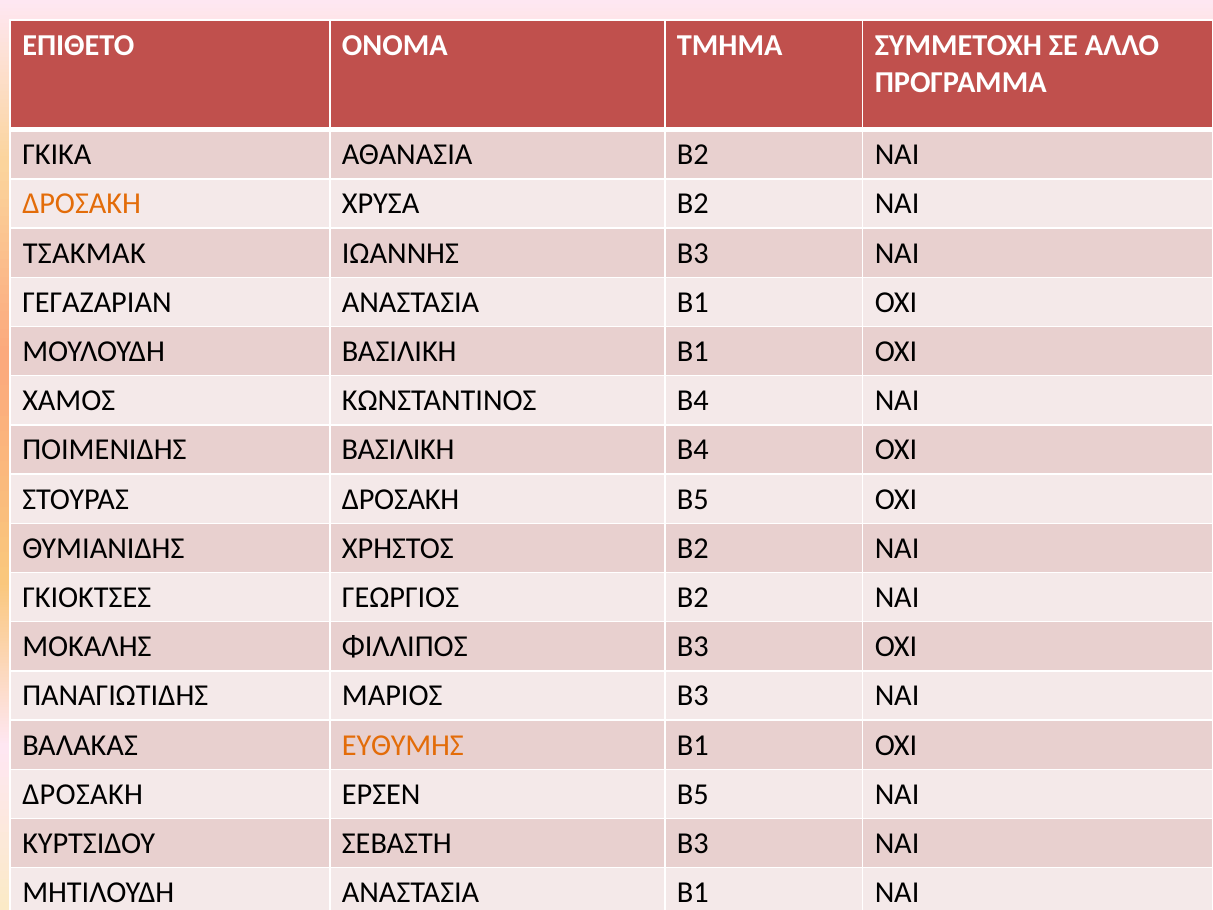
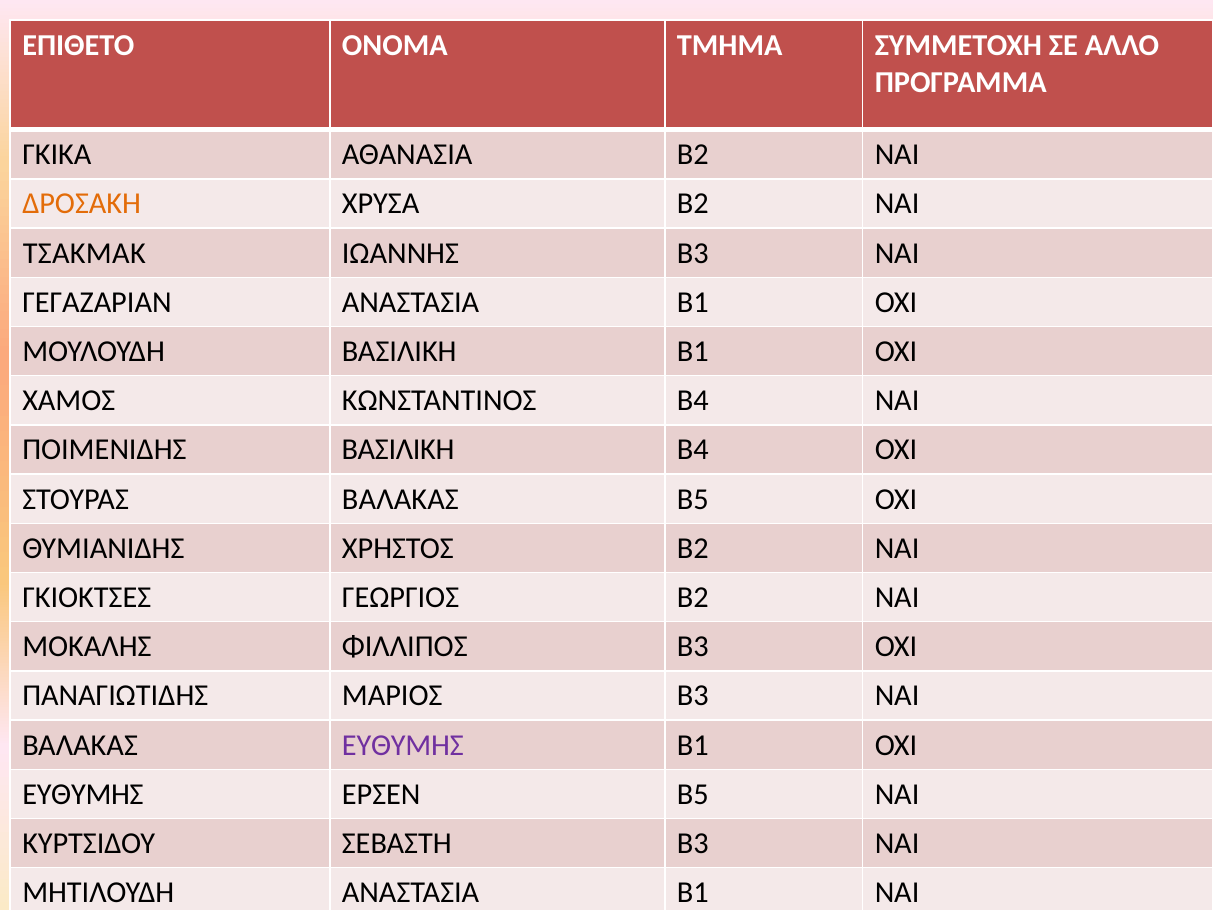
ΣΤΟΥΡΑΣ ΔΡΟΣΑΚΗ: ΔΡΟΣΑΚΗ -> ΒΑΛΑΚΑΣ
ΕΥΘΥΜΗΣ at (403, 745) colour: orange -> purple
ΔΡΟΣΑΚΗ at (83, 794): ΔΡΟΣΑΚΗ -> ΕΥΘΥΜΗΣ
